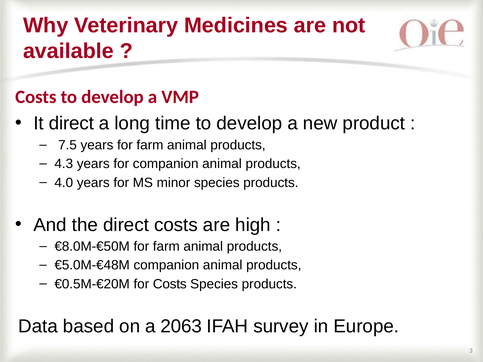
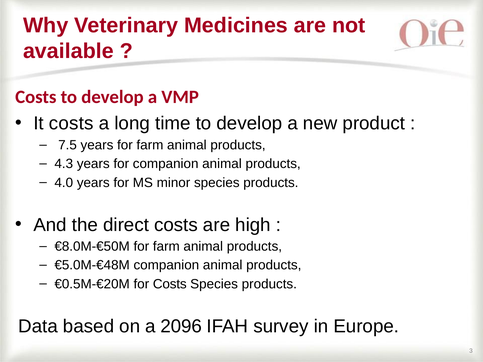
It direct: direct -> costs
2063: 2063 -> 2096
